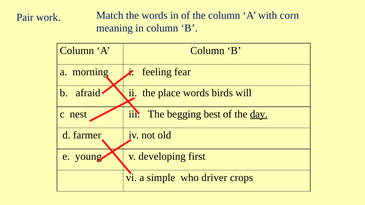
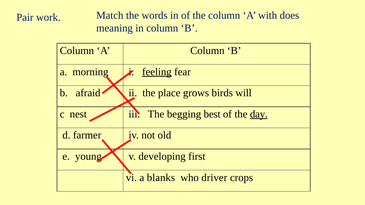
corn: corn -> does
feeling underline: none -> present
place words: words -> grows
simple: simple -> blanks
